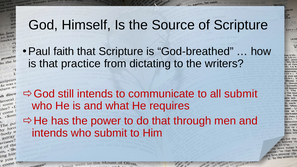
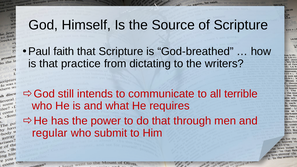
all submit: submit -> terrible
intends at (50, 133): intends -> regular
